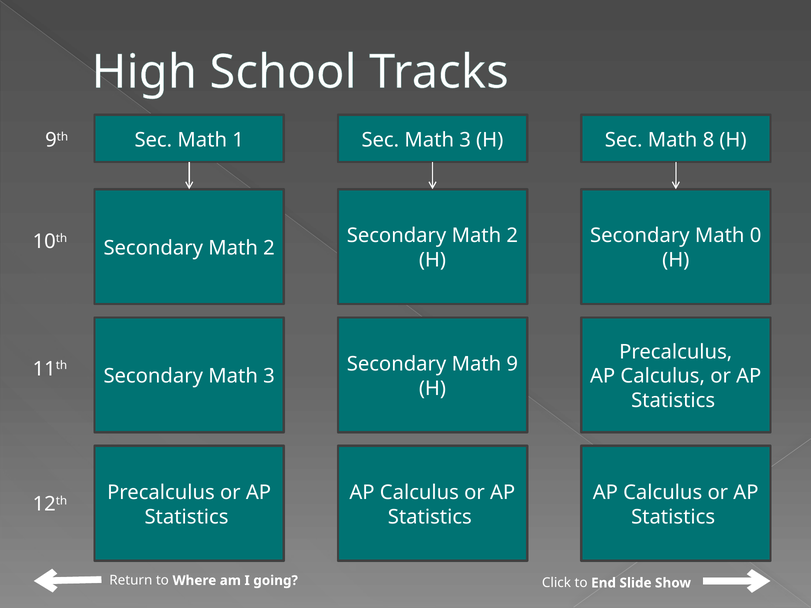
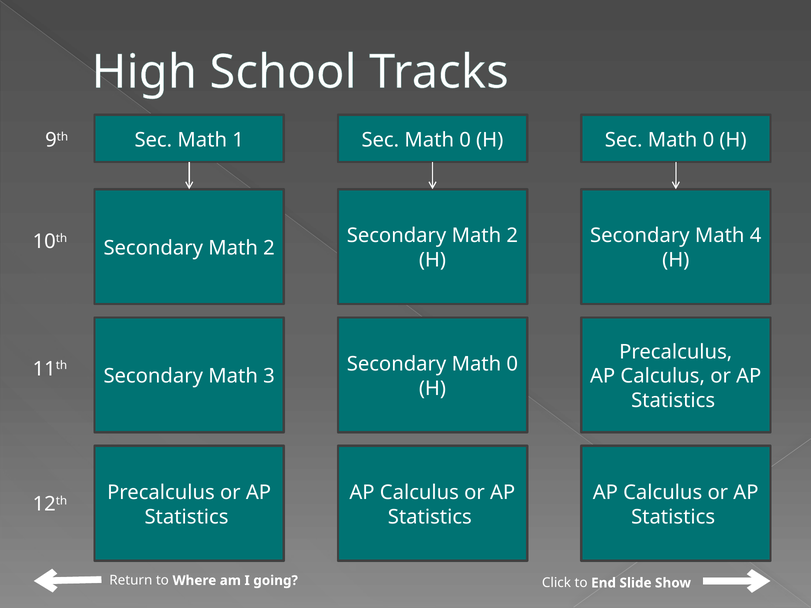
1 Sec Math 3: 3 -> 0
H Sec Math 8: 8 -> 0
0: 0 -> 4
Secondary Math 9: 9 -> 0
